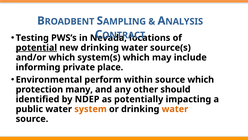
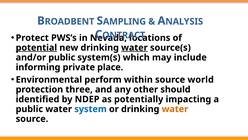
Testing: Testing -> Protect
water at (134, 47) underline: none -> present
and/or which: which -> public
source which: which -> world
many: many -> three
system colour: orange -> blue
